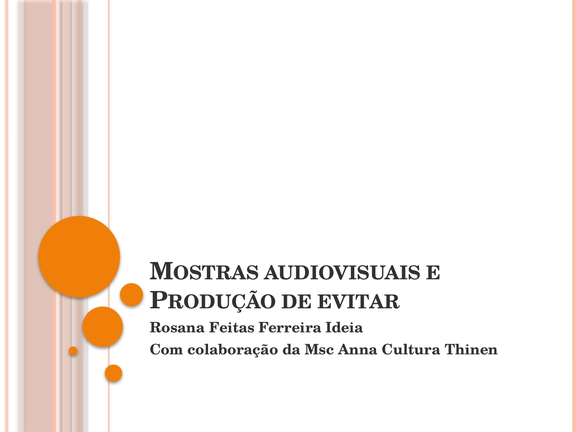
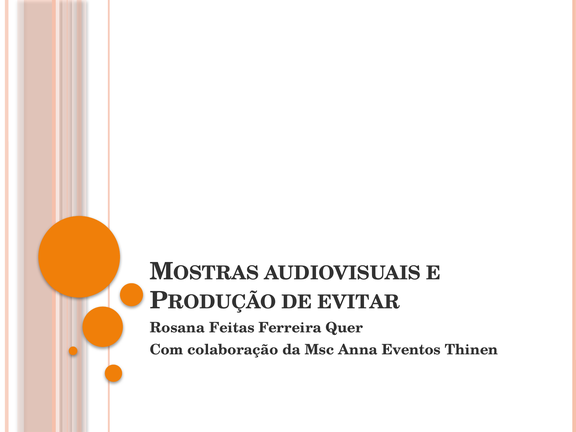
Ideia: Ideia -> Quer
Cultura: Cultura -> Eventos
